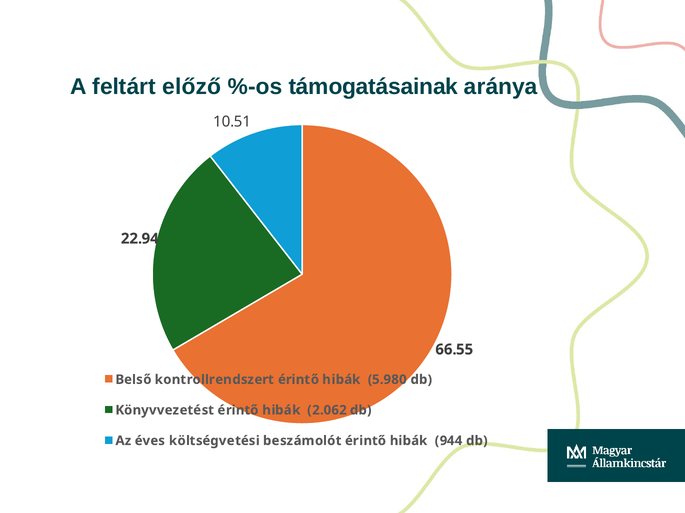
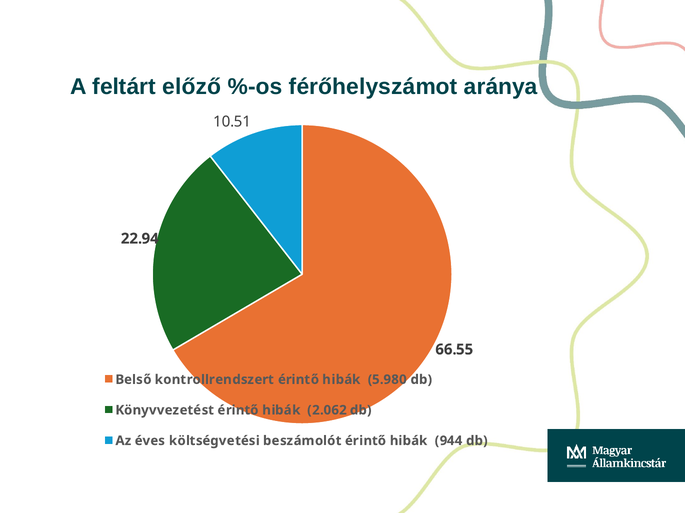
támogatásainak: támogatásainak -> férőhelyszámot
